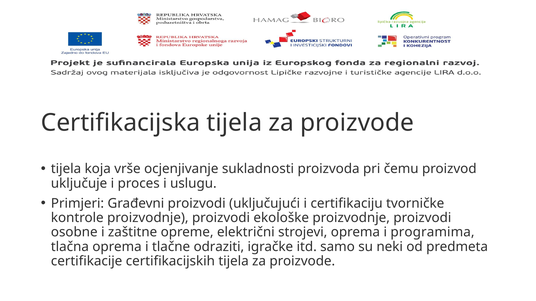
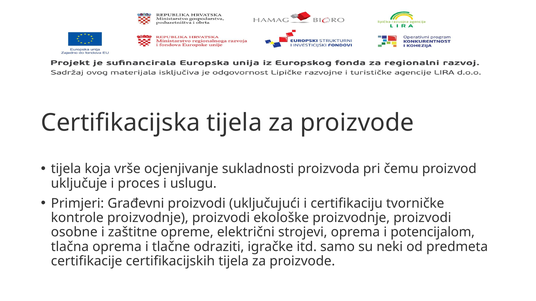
programima: programima -> potencijalom
